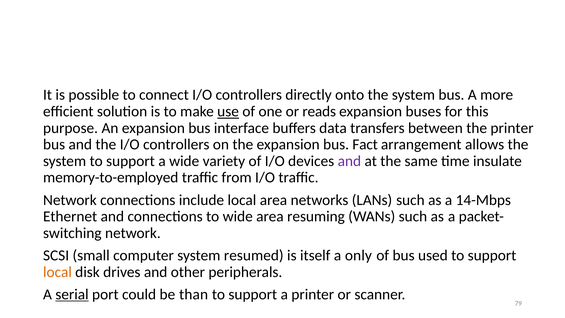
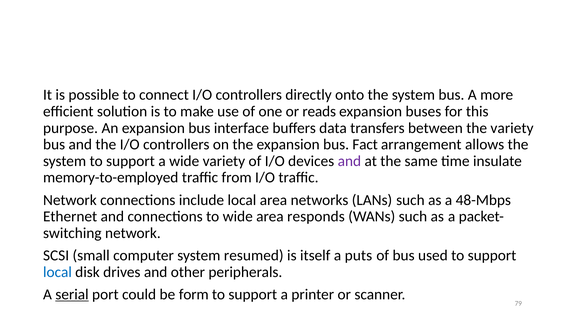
use underline: present -> none
the printer: printer -> variety
14-Mbps: 14-Mbps -> 48-Mbps
resuming: resuming -> responds
only: only -> puts
local at (57, 272) colour: orange -> blue
than: than -> form
